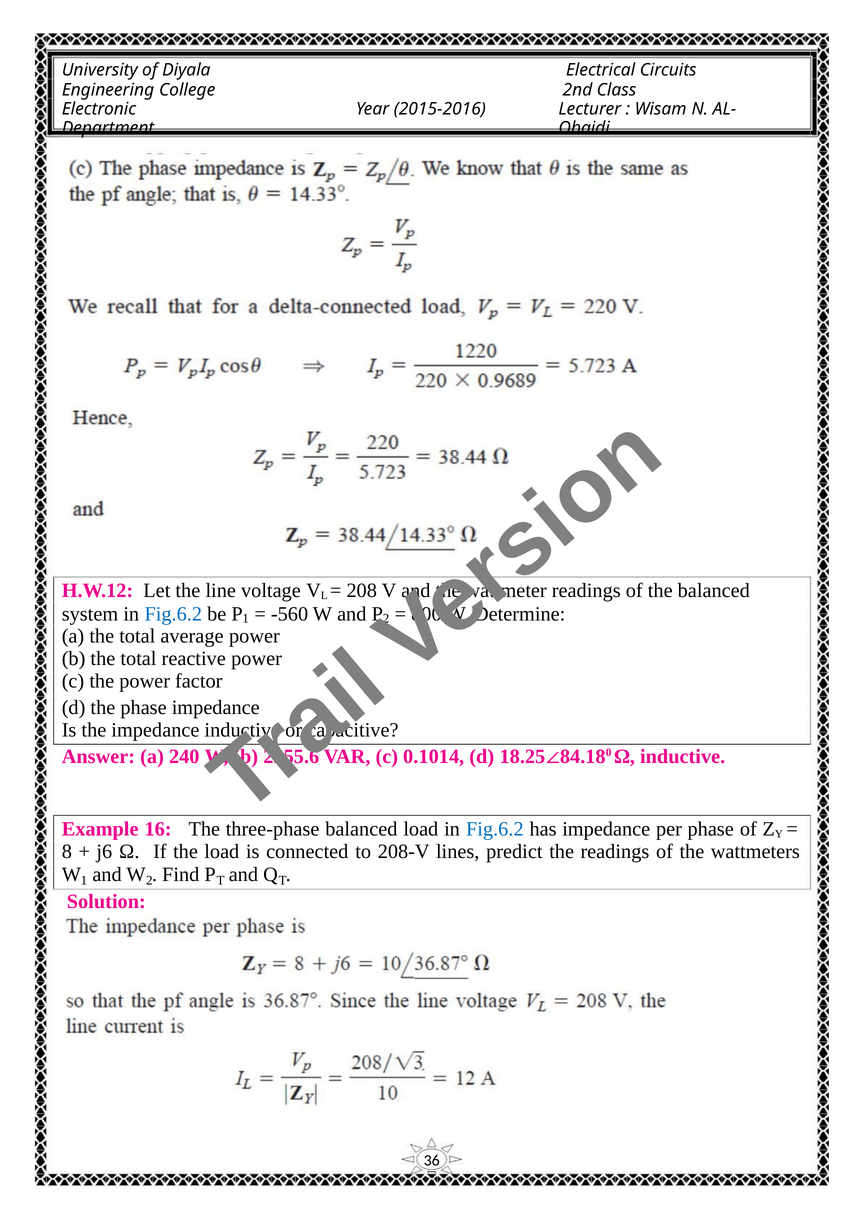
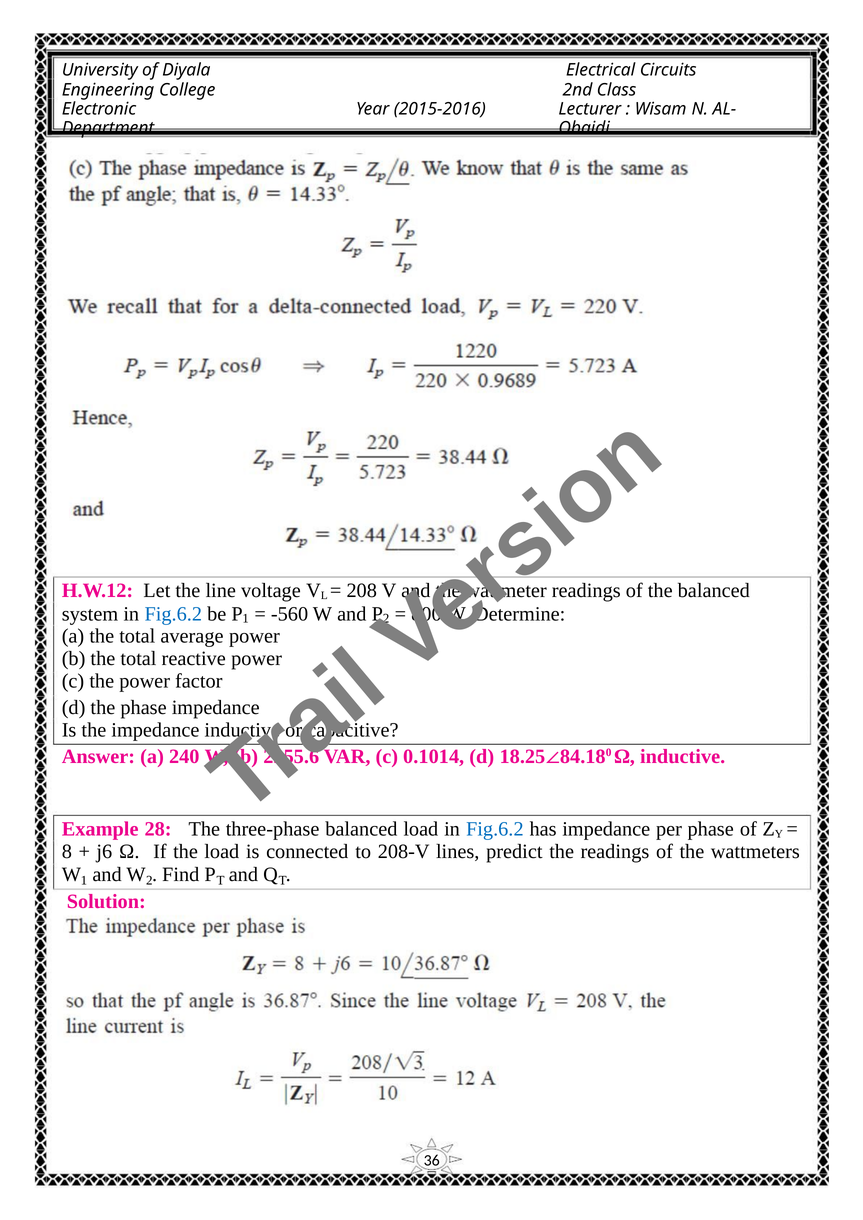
16: 16 -> 28
